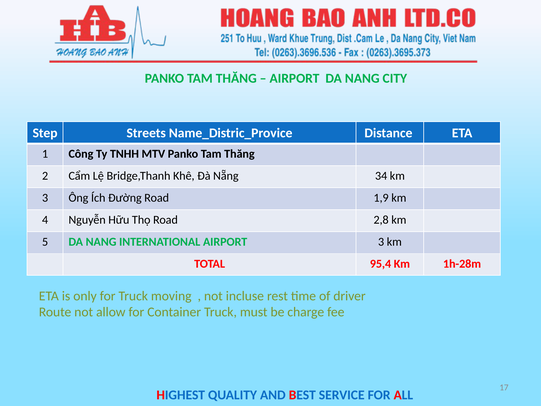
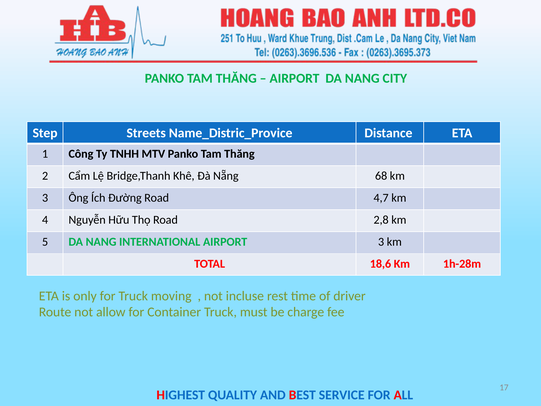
34: 34 -> 68
1,9: 1,9 -> 4,7
95,4: 95,4 -> 18,6
